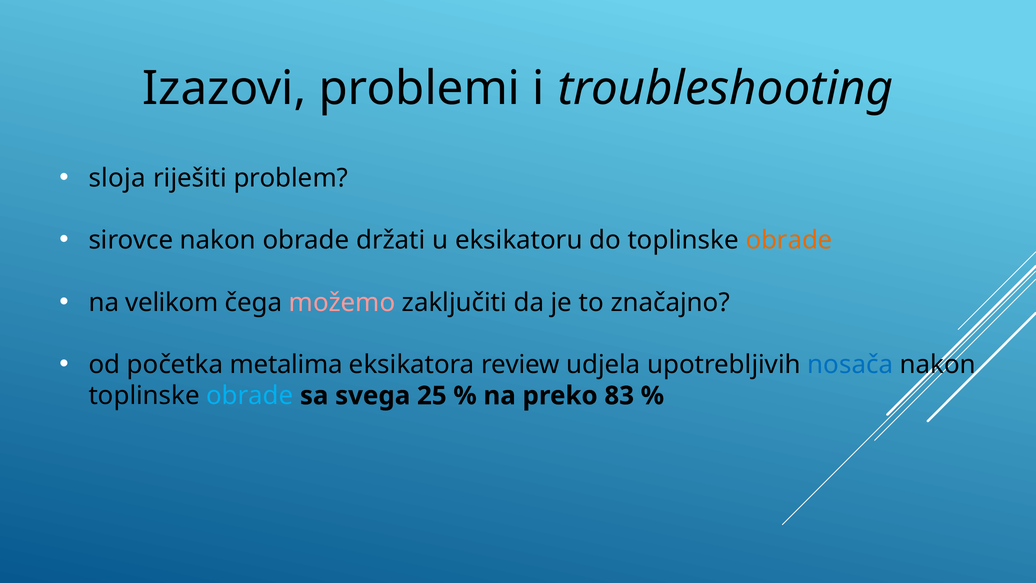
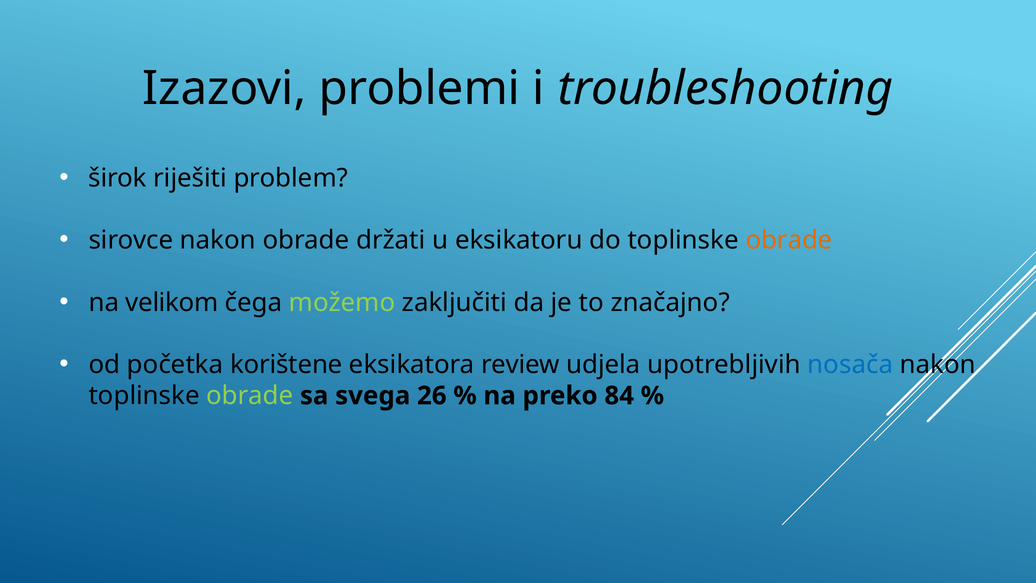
sloja: sloja -> širok
možemo colour: pink -> light green
metalima: metalima -> korištene
obrade at (250, 396) colour: light blue -> light green
25: 25 -> 26
83: 83 -> 84
